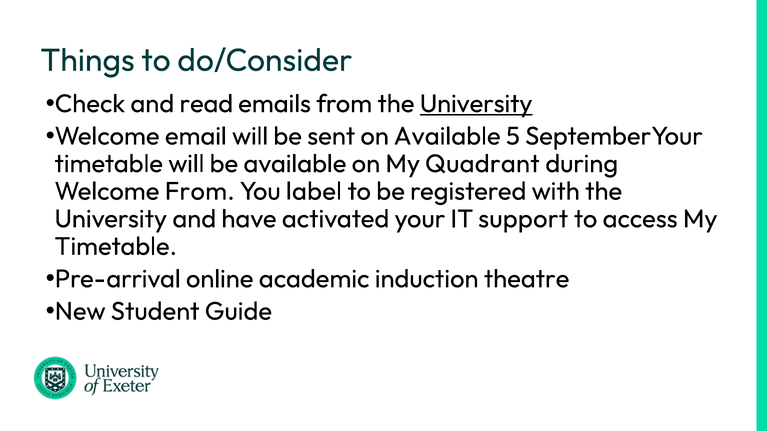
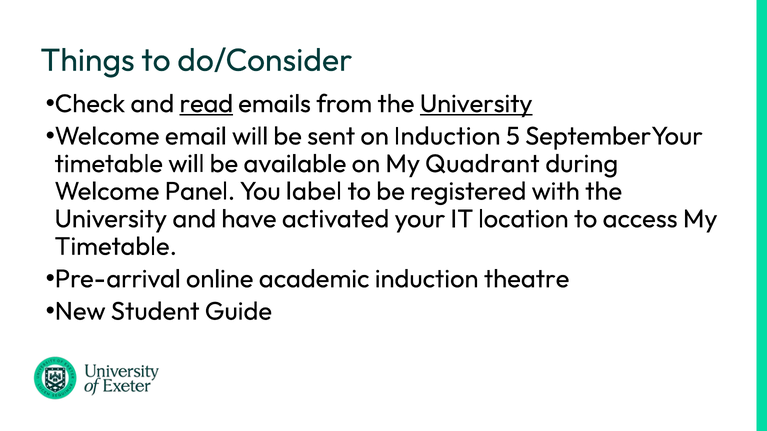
read underline: none -> present
on Available: Available -> Induction
Welcome From: From -> Panel
support: support -> location
